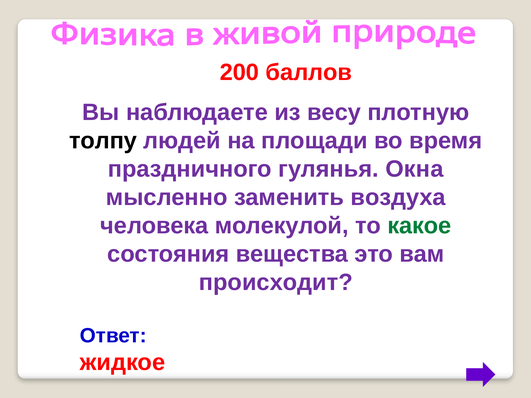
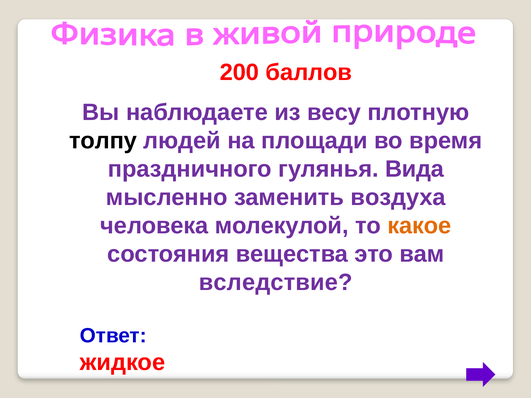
Окна: Окна -> Вида
какое colour: green -> orange
происходит: происходит -> вследствие
